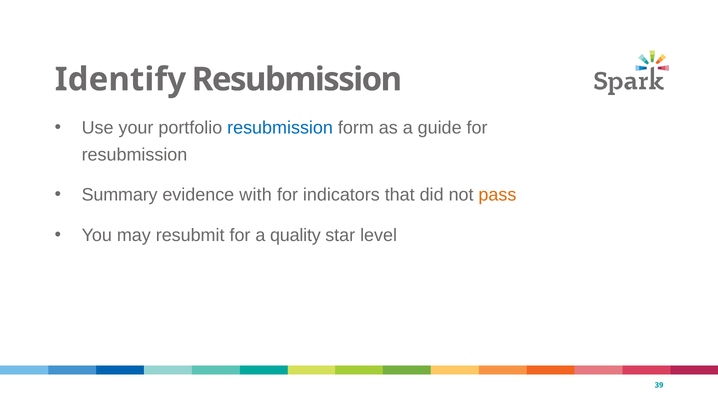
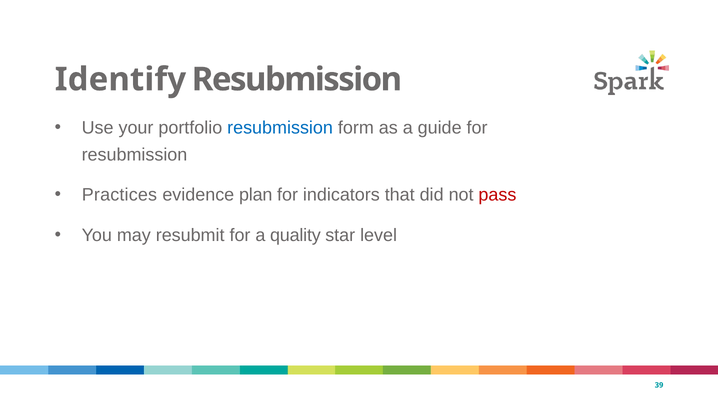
Summary: Summary -> Practices
with: with -> plan
pass colour: orange -> red
